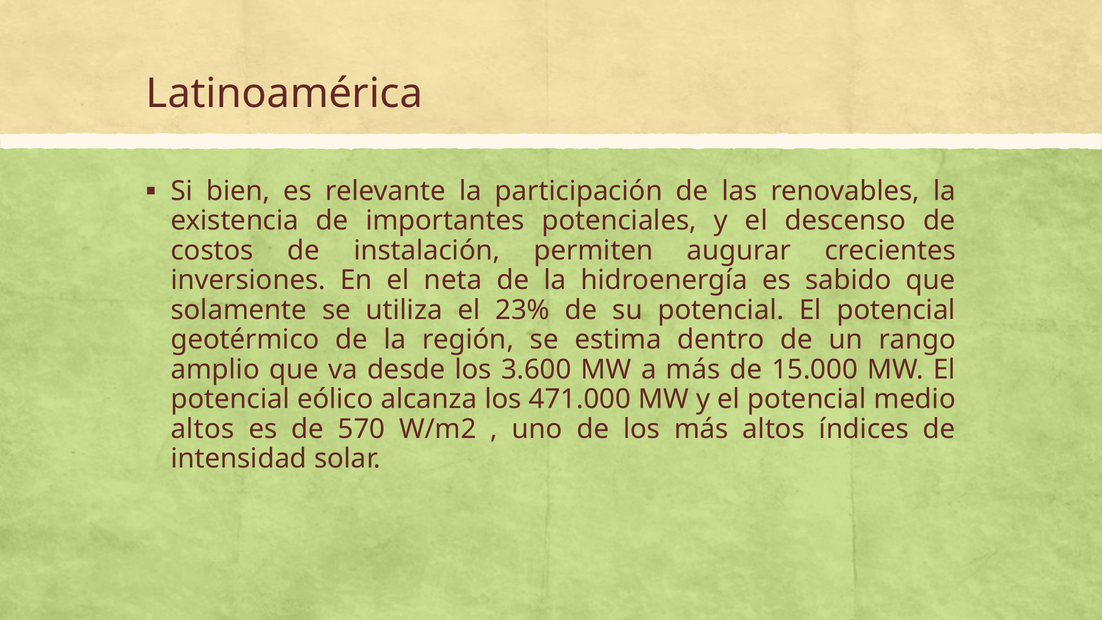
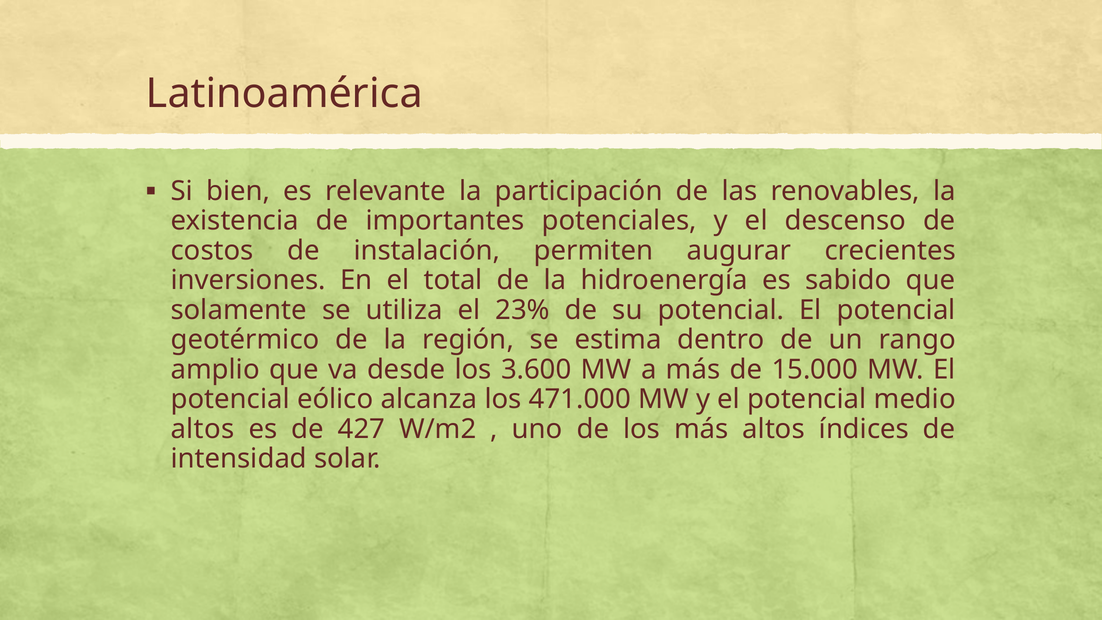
neta: neta -> total
570: 570 -> 427
